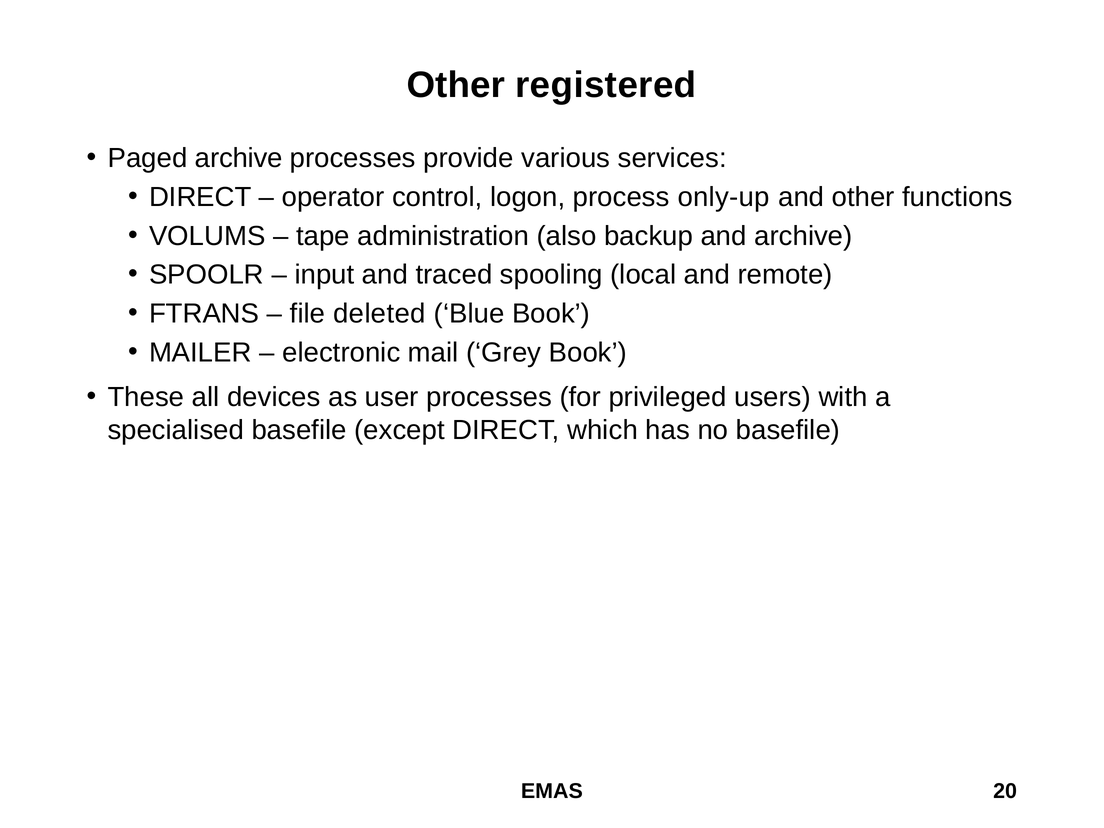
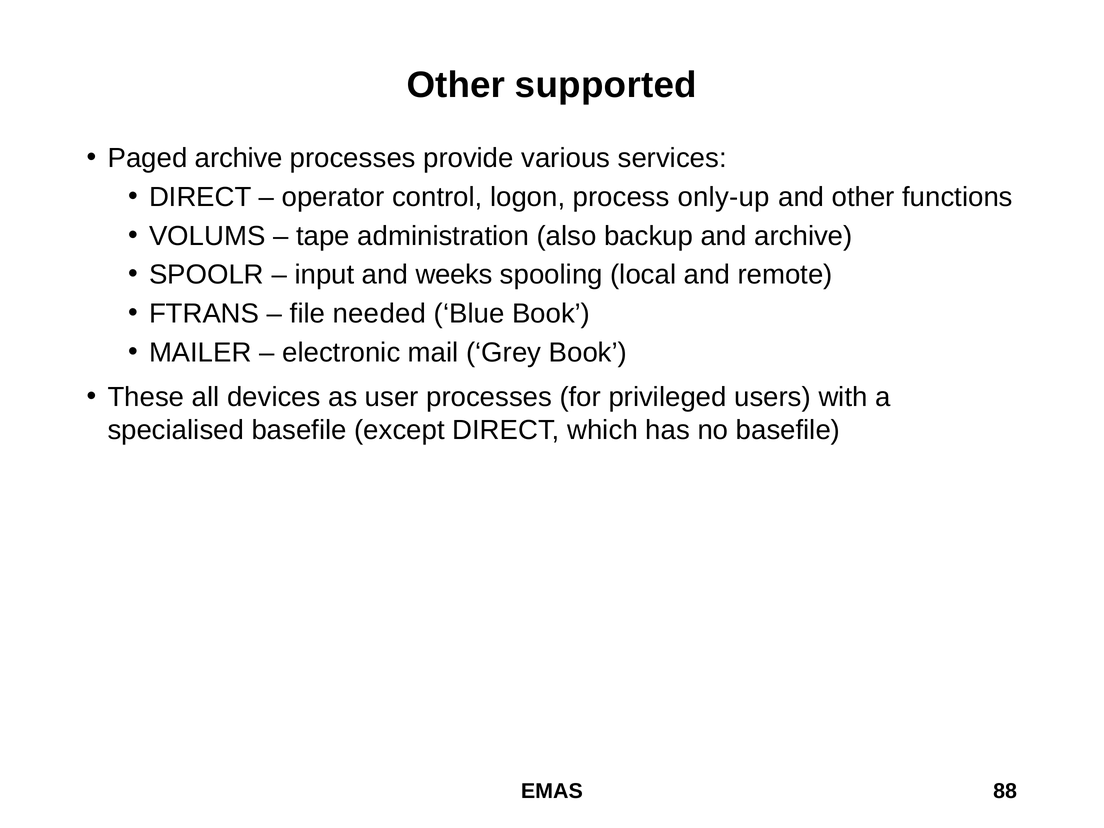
registered: registered -> supported
traced: traced -> weeks
deleted: deleted -> needed
20: 20 -> 88
